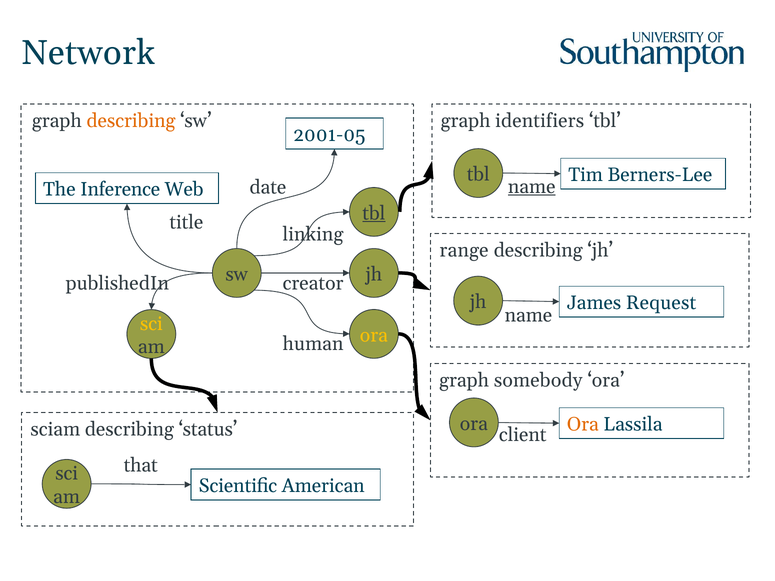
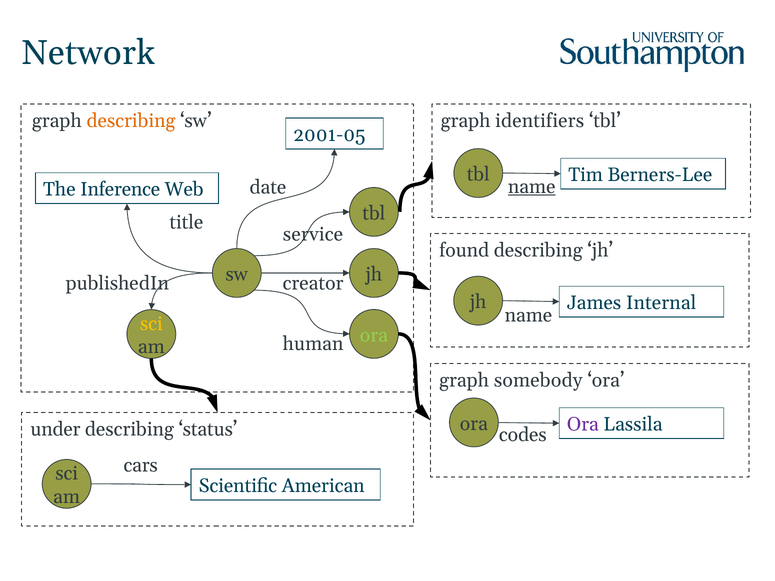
tbl at (374, 213) underline: present -> none
linking: linking -> service
range: range -> found
Request: Request -> Internal
ora at (374, 335) colour: yellow -> light green
Ora at (583, 425) colour: orange -> purple
sciam: sciam -> under
client: client -> codes
that: that -> cars
